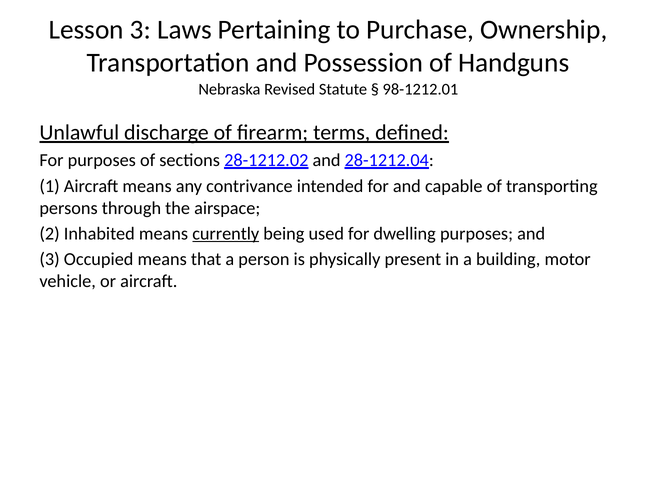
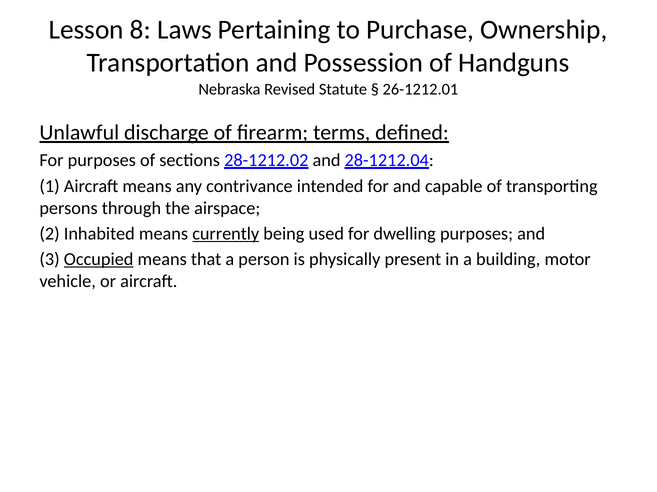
Lesson 3: 3 -> 8
98-1212.01: 98-1212.01 -> 26-1212.01
Occupied underline: none -> present
